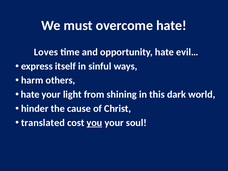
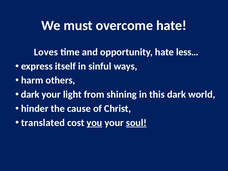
evil…: evil… -> less…
hate at (30, 94): hate -> dark
soul underline: none -> present
